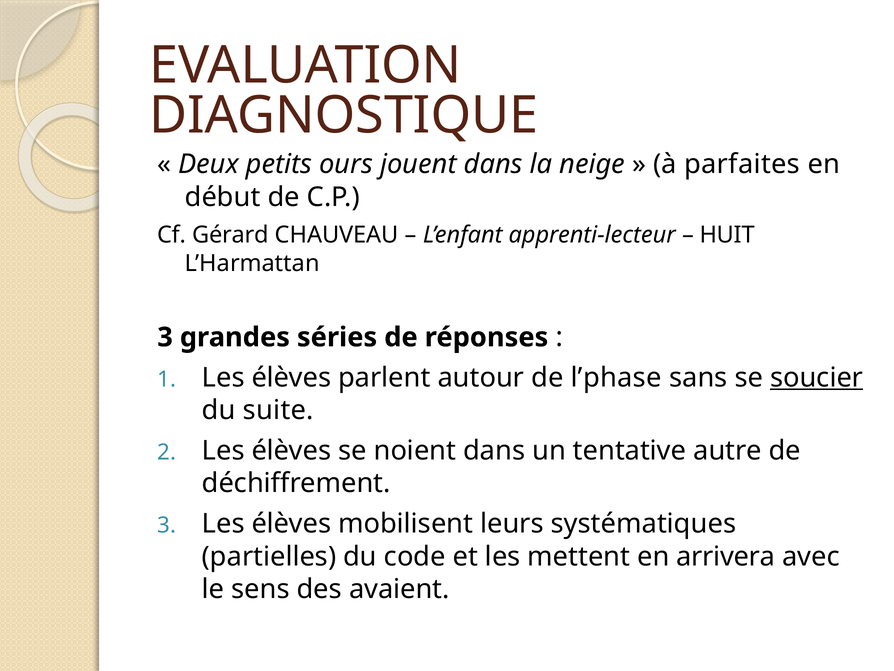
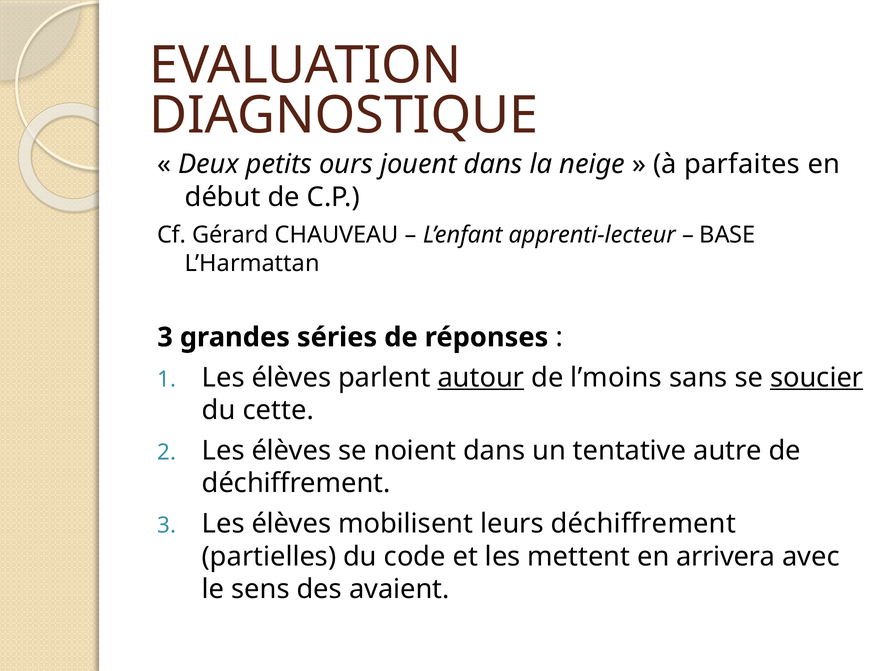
HUIT: HUIT -> BASE
autour underline: none -> present
l’phase: l’phase -> l’moins
suite: suite -> cette
leurs systématiques: systématiques -> déchiffrement
